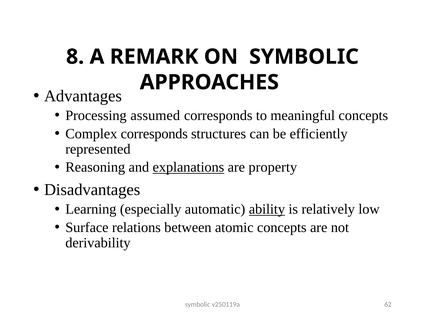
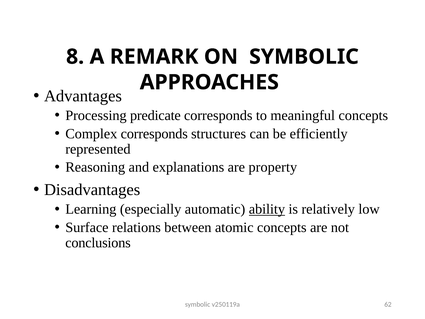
assumed: assumed -> predicate
explanations underline: present -> none
derivability: derivability -> conclusions
